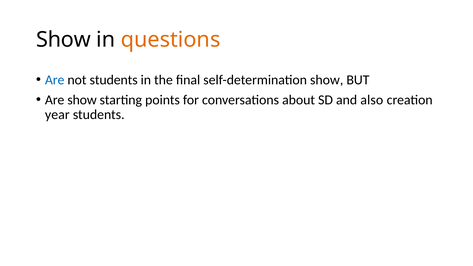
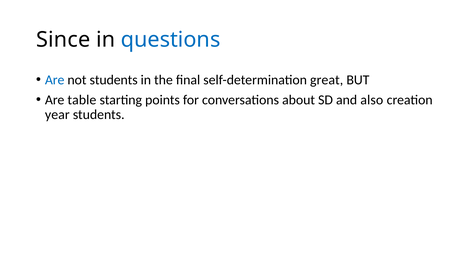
Show at (63, 40): Show -> Since
questions colour: orange -> blue
self-determination show: show -> great
Are show: show -> table
